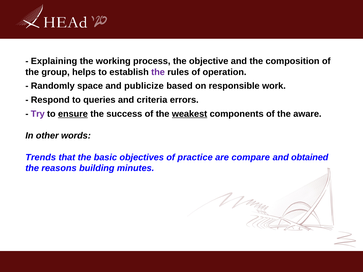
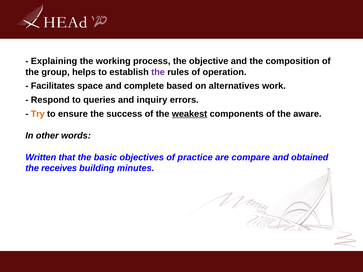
Randomly: Randomly -> Facilitates
publicize: publicize -> complete
responsible: responsible -> alternatives
criteria: criteria -> inquiry
Try colour: purple -> orange
ensure underline: present -> none
Trends: Trends -> Written
reasons: reasons -> receives
